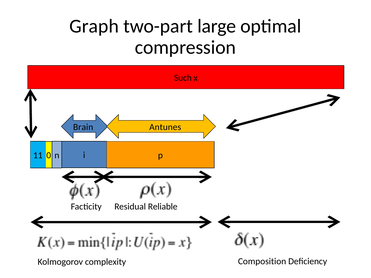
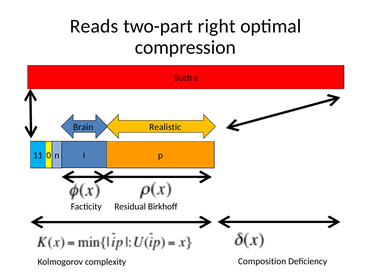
Graph: Graph -> Reads
large: large -> right
Antunes: Antunes -> Realistic
Reliable: Reliable -> Birkhoff
